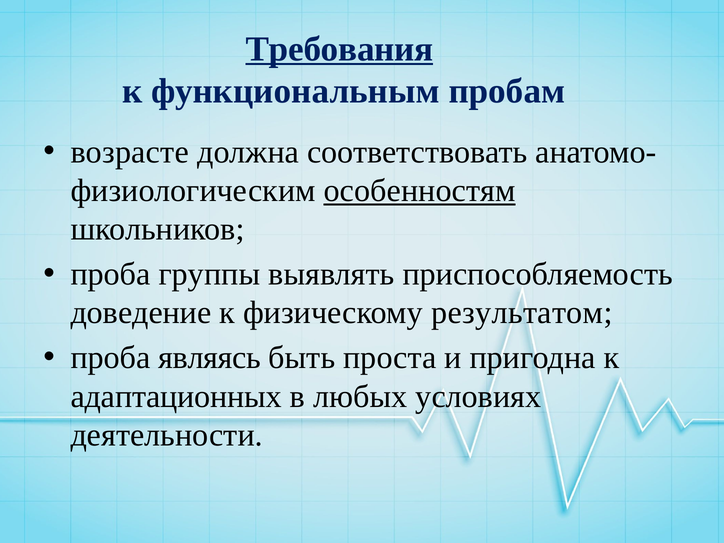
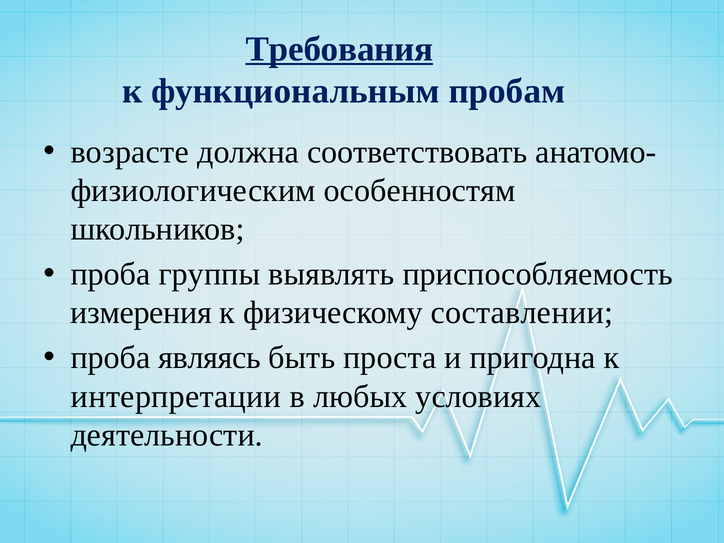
особенностям underline: present -> none
доведение: доведение -> измерения
результатом: результатом -> составлении
адаптационных: адаптационных -> интерпретации
